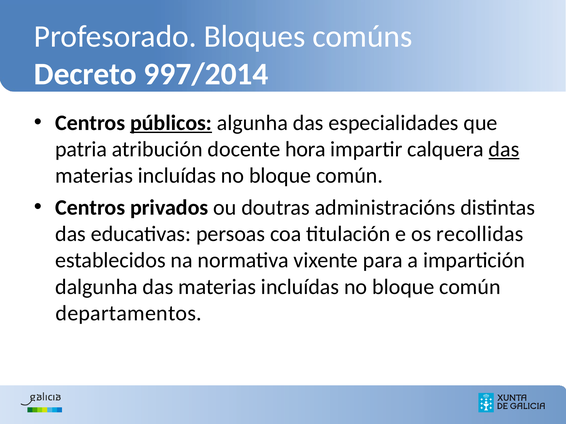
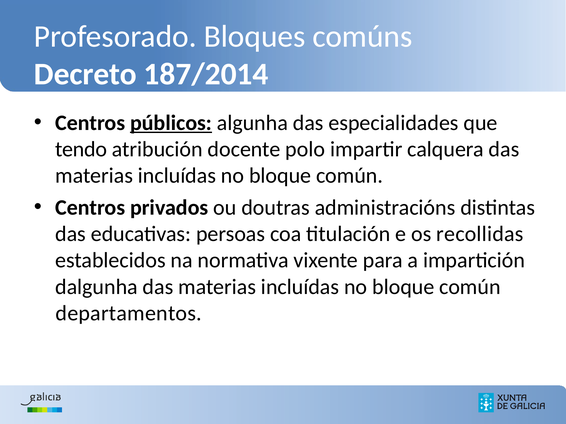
997/2014: 997/2014 -> 187/2014
patria: patria -> tendo
hora: hora -> polo
das at (504, 149) underline: present -> none
